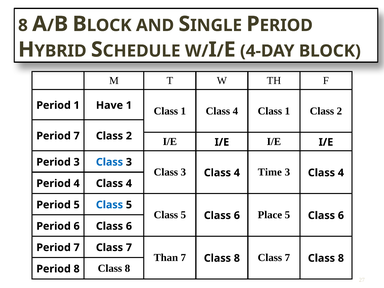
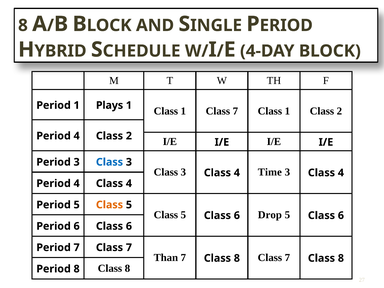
Have: Have -> Plays
1 Class 4: 4 -> 7
7 at (77, 136): 7 -> 4
Class at (109, 205) colour: blue -> orange
Place: Place -> Drop
